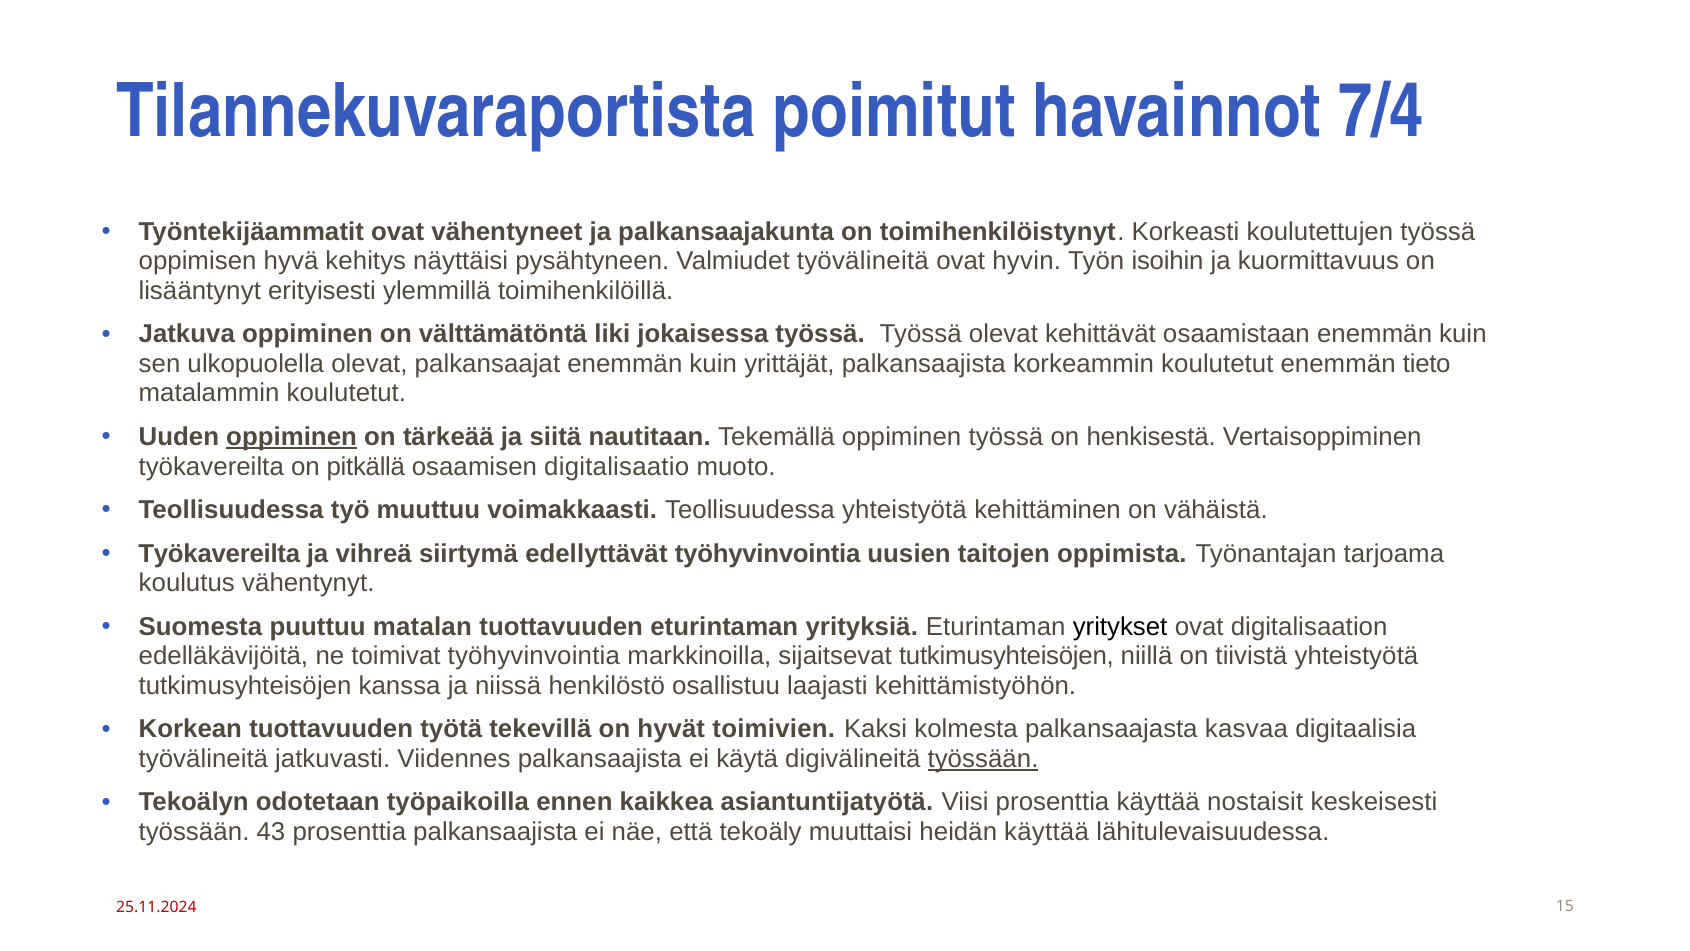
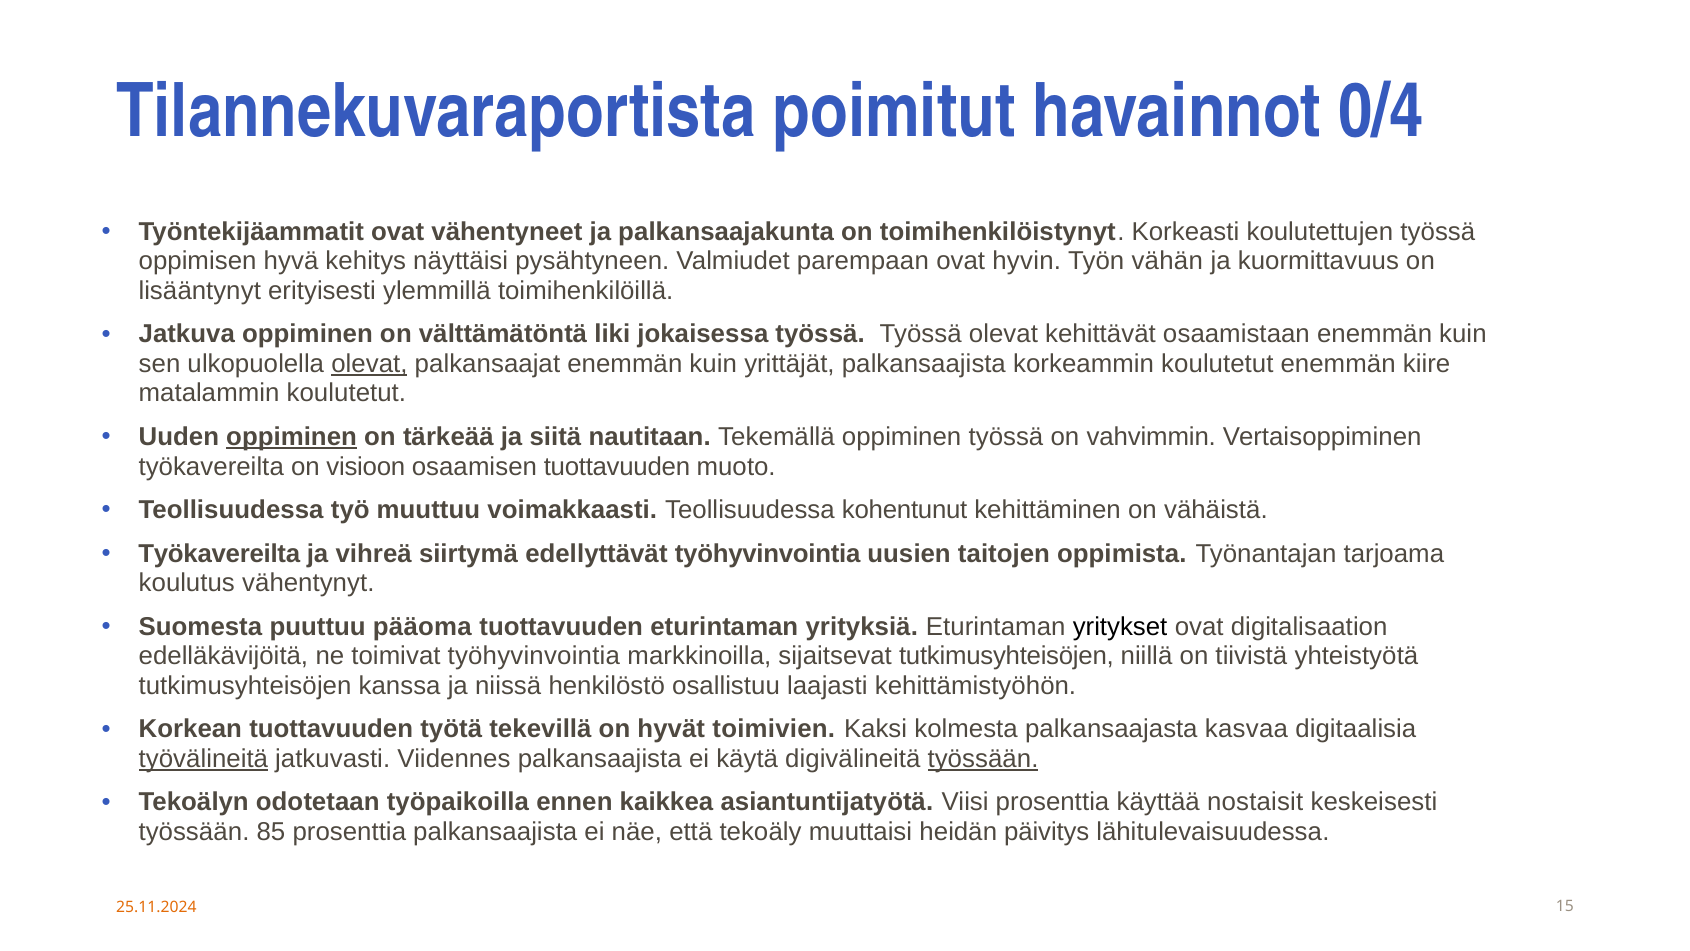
7/4: 7/4 -> 0/4
Valmiudet työvälineitä: työvälineitä -> parempaan
isoihin: isoihin -> vähän
olevat at (369, 364) underline: none -> present
tieto: tieto -> kiire
henkisestä: henkisestä -> vahvimmin
pitkällä: pitkällä -> visioon
osaamisen digitalisaatio: digitalisaatio -> tuottavuuden
Teollisuudessa yhteistyötä: yhteistyötä -> kohentunut
matalan: matalan -> pääoma
työvälineitä at (203, 759) underline: none -> present
43: 43 -> 85
heidän käyttää: käyttää -> päivitys
25.11.2024 colour: red -> orange
